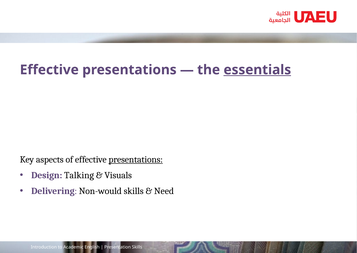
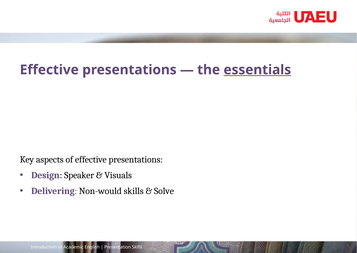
presentations at (136, 159) underline: present -> none
Talking: Talking -> Speaker
Need: Need -> Solve
